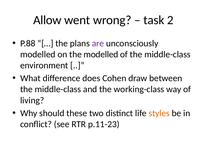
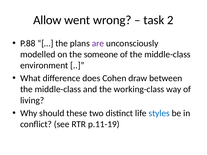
the modelled: modelled -> someone
styles colour: orange -> blue
p.11-23: p.11-23 -> p.11-19
